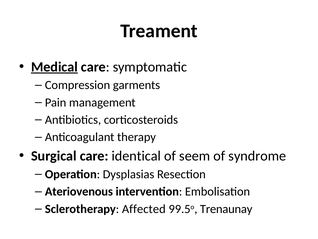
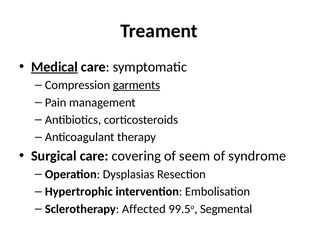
garments underline: none -> present
identical: identical -> covering
Ateriovenous: Ateriovenous -> Hypertrophic
Trenaunay: Trenaunay -> Segmental
